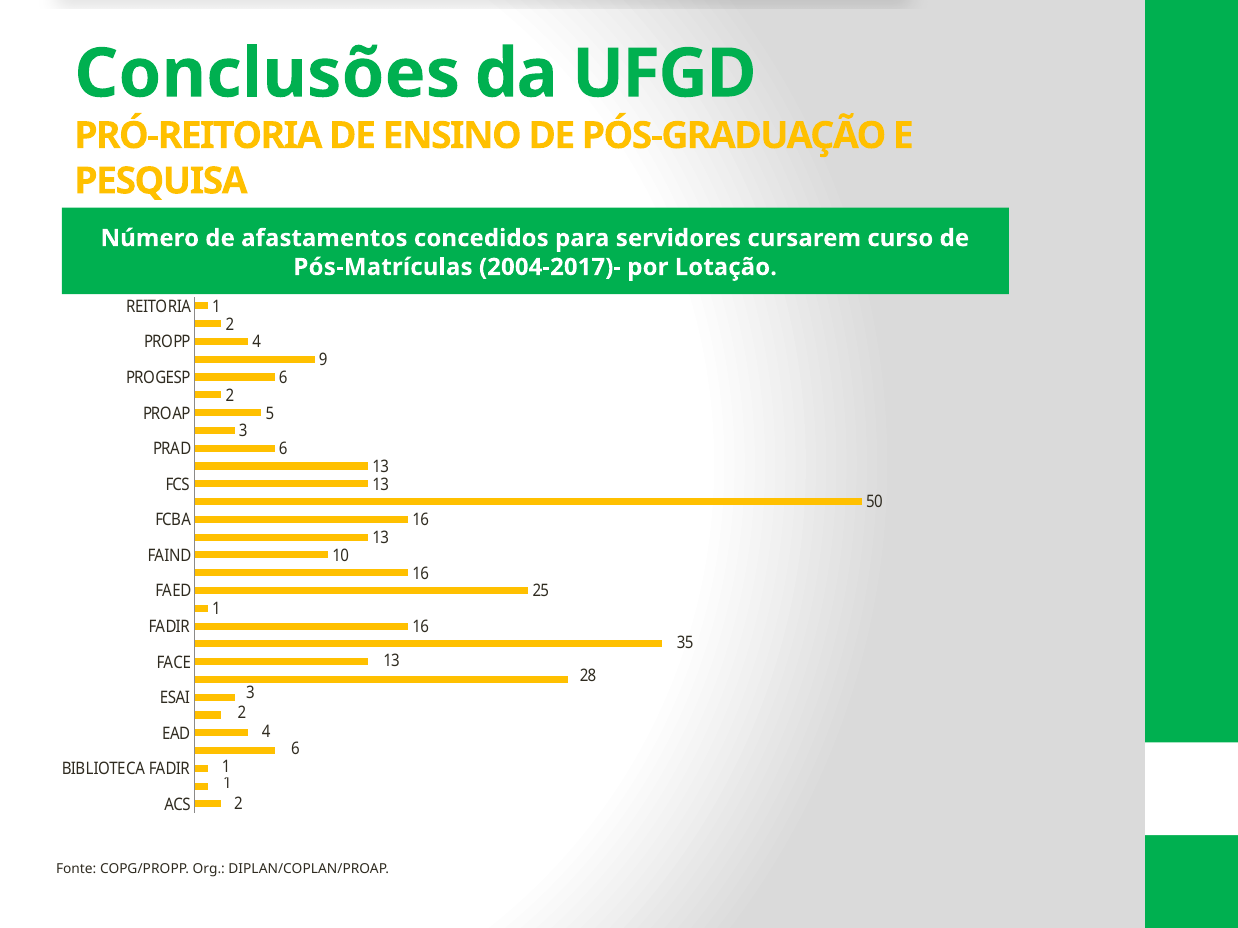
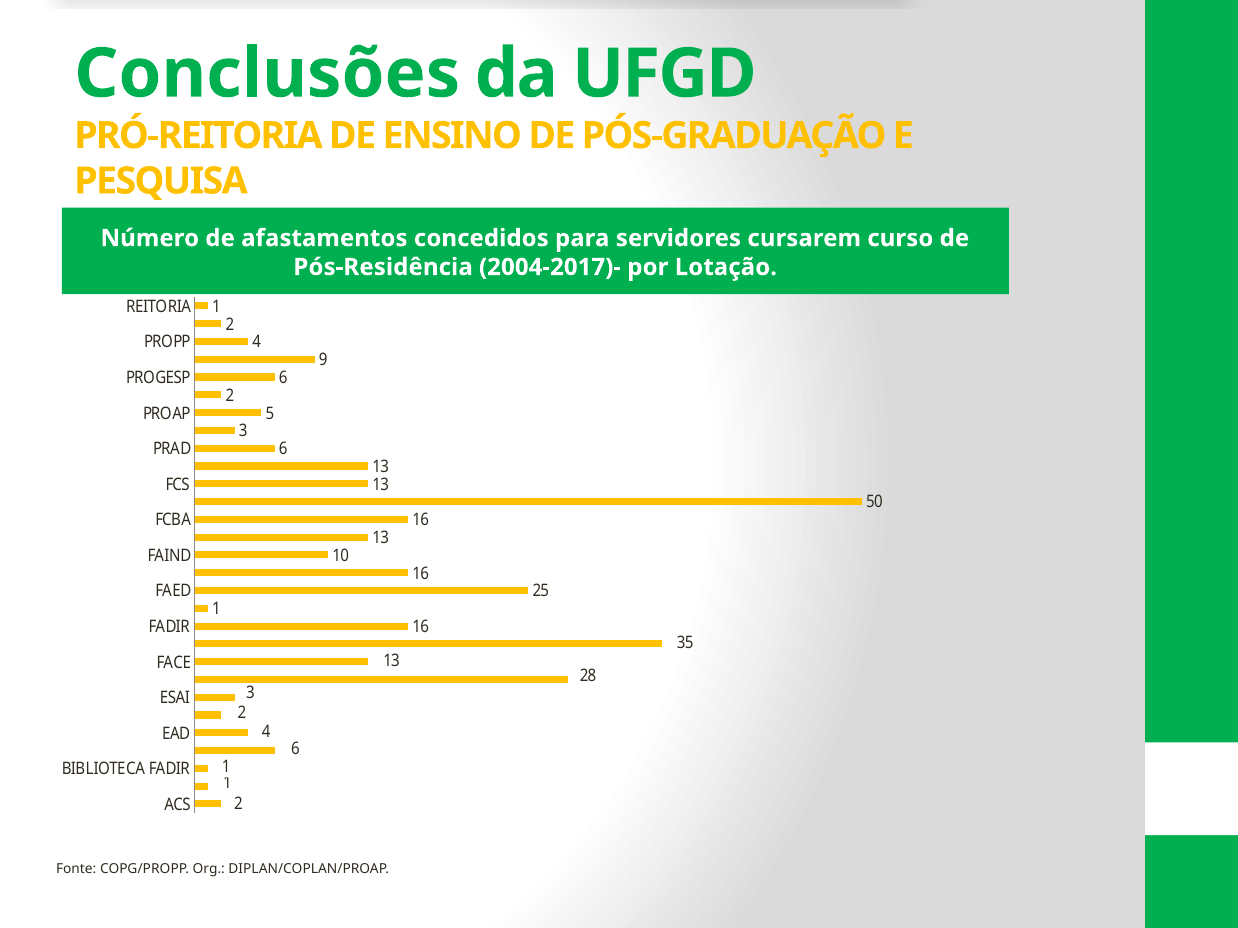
Pós-Matrículas: Pós-Matrículas -> Pós-Residência
